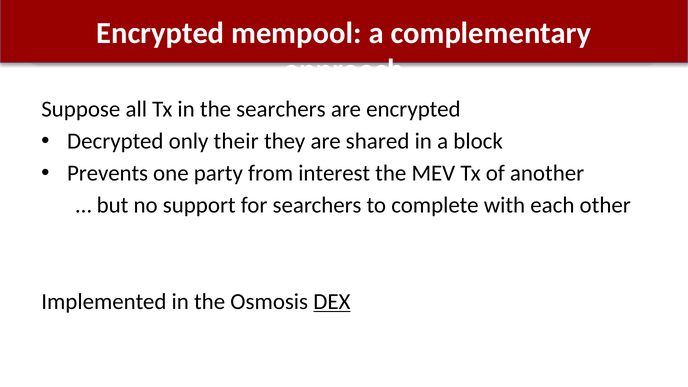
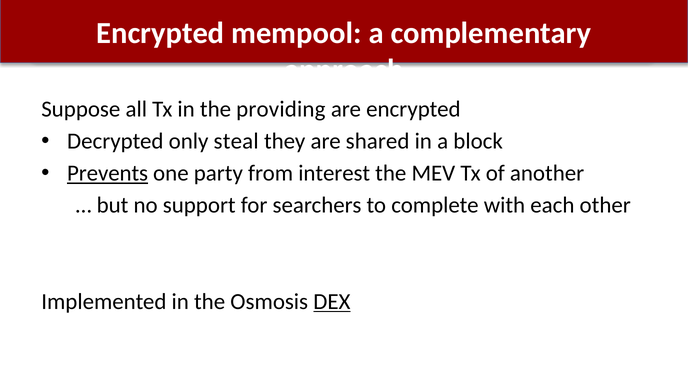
the searchers: searchers -> providing
their: their -> steal
Prevents underline: none -> present
